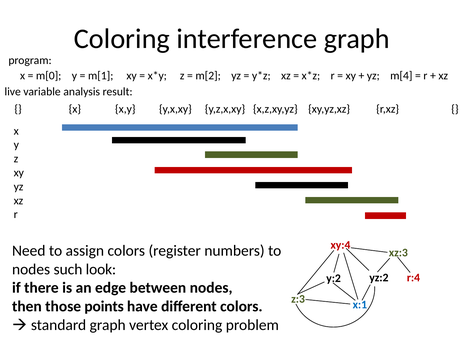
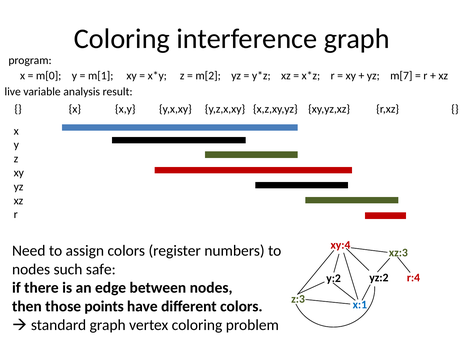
m[4: m[4 -> m[7
look: look -> safe
